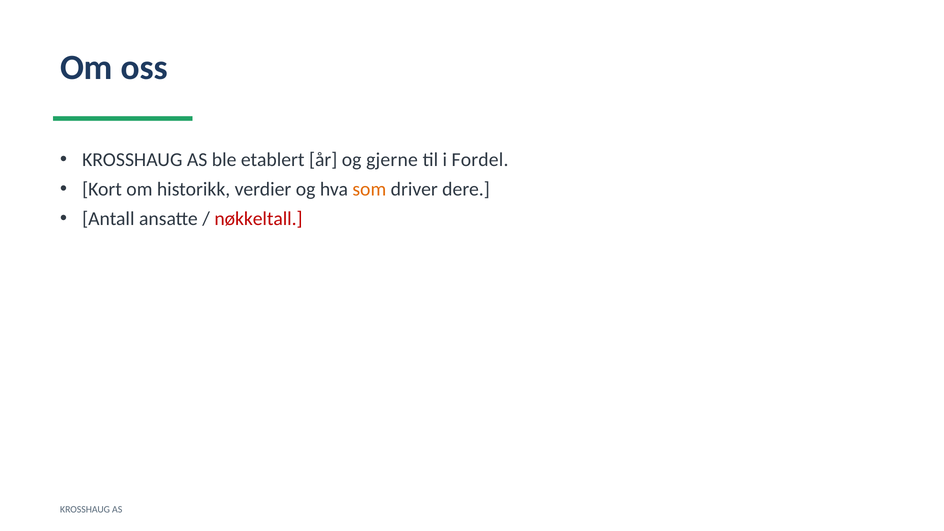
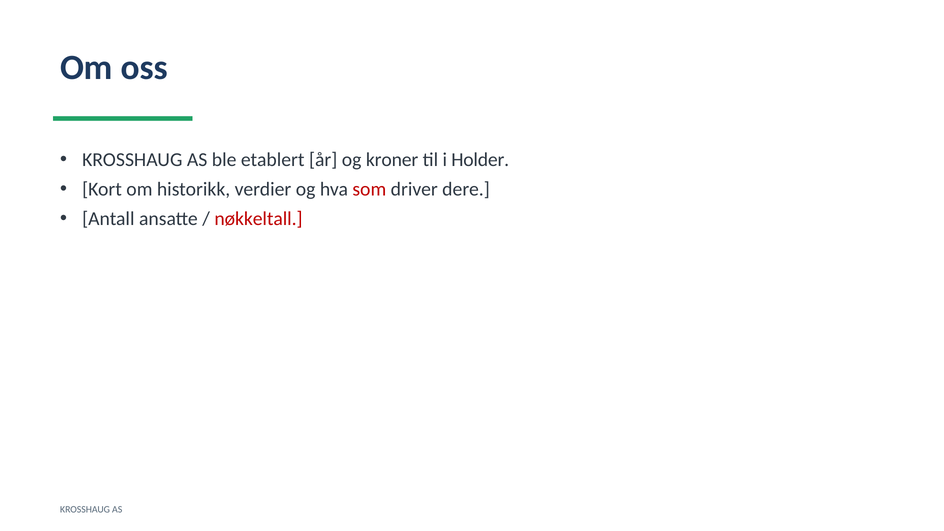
gjerne: gjerne -> kroner
Fordel: Fordel -> Holder
som colour: orange -> red
